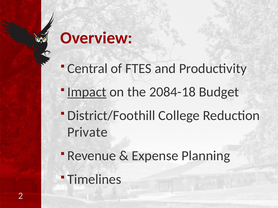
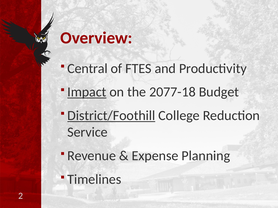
2084-18: 2084-18 -> 2077-18
District/Foothill underline: none -> present
Private: Private -> Service
